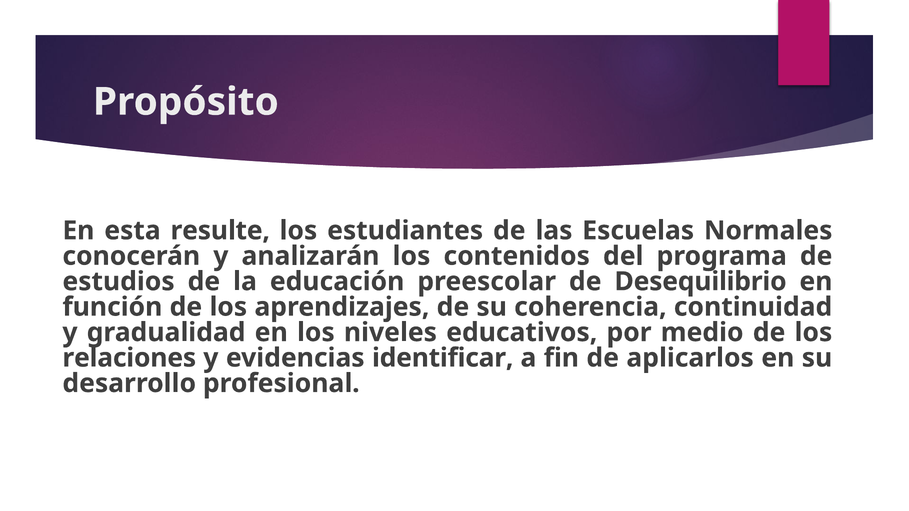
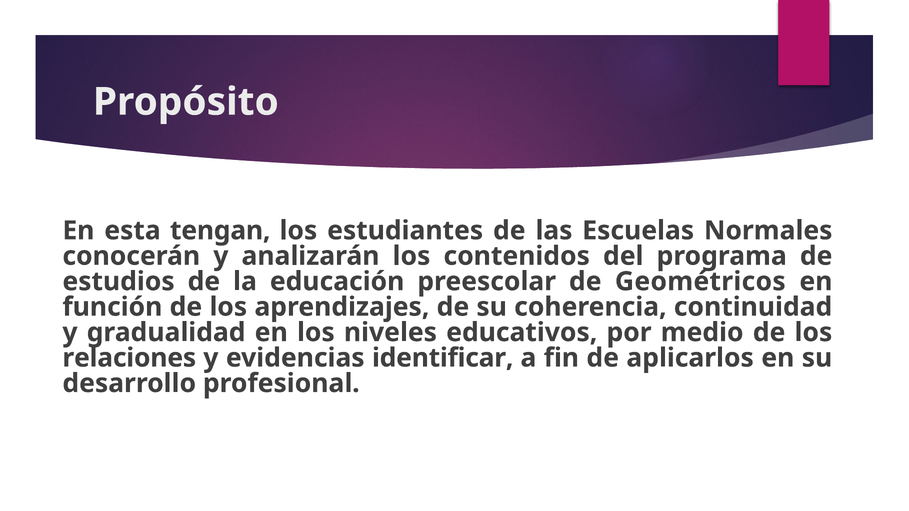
resulte: resulte -> tengan
Desequilibrio: Desequilibrio -> Geométricos
